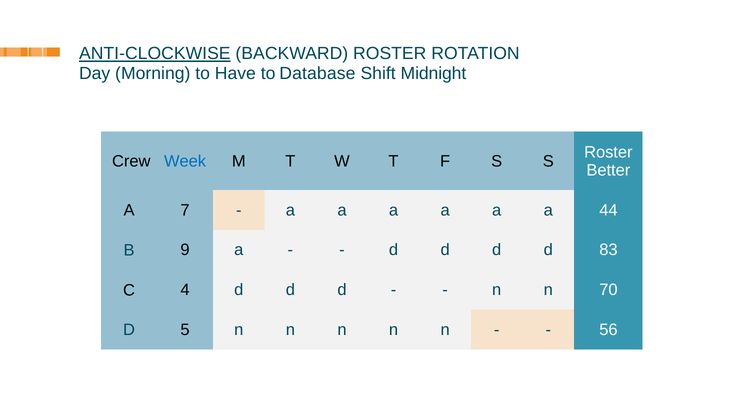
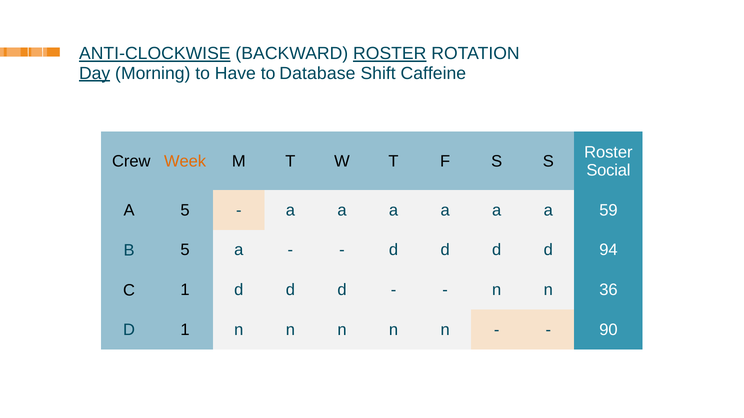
ROSTER at (390, 54) underline: none -> present
Day underline: none -> present
Midnight: Midnight -> Caffeine
Week colour: blue -> orange
Better: Better -> Social
A 7: 7 -> 5
44: 44 -> 59
B 9: 9 -> 5
83: 83 -> 94
C 4: 4 -> 1
70: 70 -> 36
D 5: 5 -> 1
56: 56 -> 90
